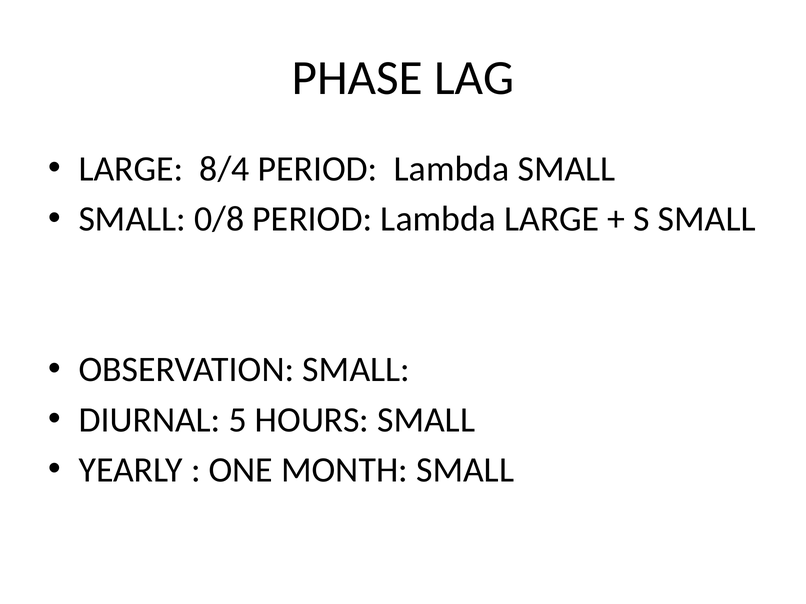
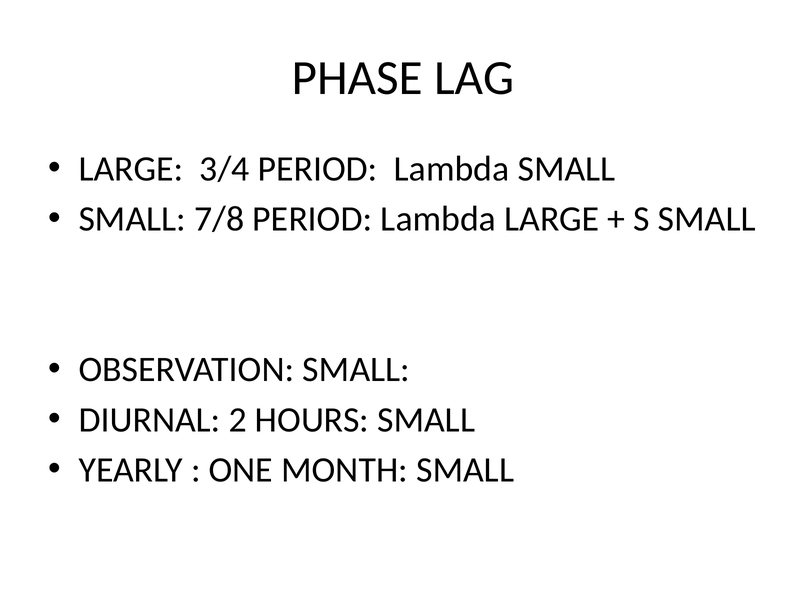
8/4: 8/4 -> 3/4
0/8: 0/8 -> 7/8
5: 5 -> 2
